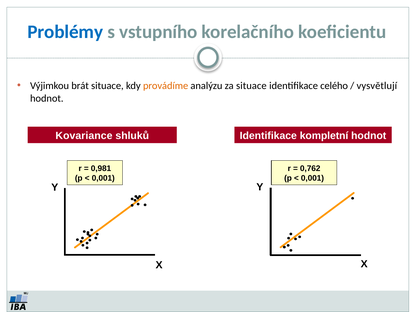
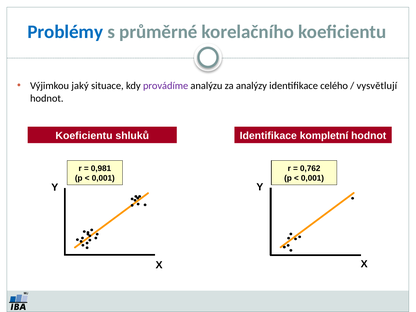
vstupního: vstupního -> průměrné
brát: brát -> jaký
provádíme colour: orange -> purple
za situace: situace -> analýzy
Kovariance at (84, 136): Kovariance -> Koeficientu
